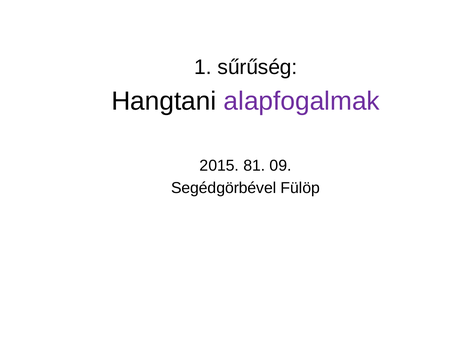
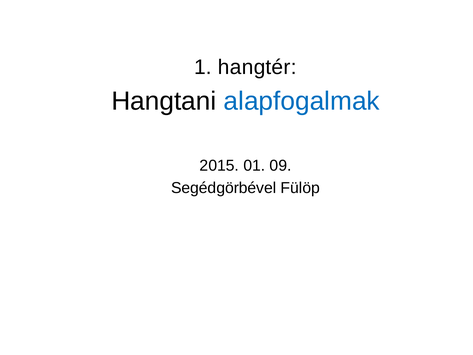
sűrűség: sűrűség -> hangtér
alapfogalmak colour: purple -> blue
81: 81 -> 01
